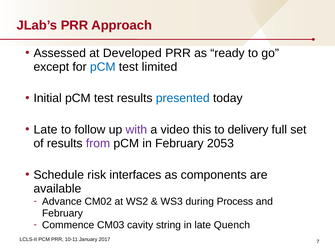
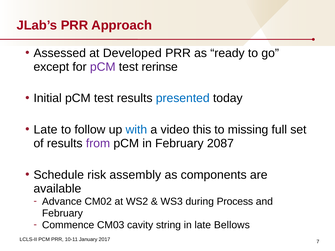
pCM at (103, 67) colour: blue -> purple
limited: limited -> rerinse
with colour: purple -> blue
delivery: delivery -> missing
2053: 2053 -> 2087
interfaces: interfaces -> assembly
Quench: Quench -> Bellows
